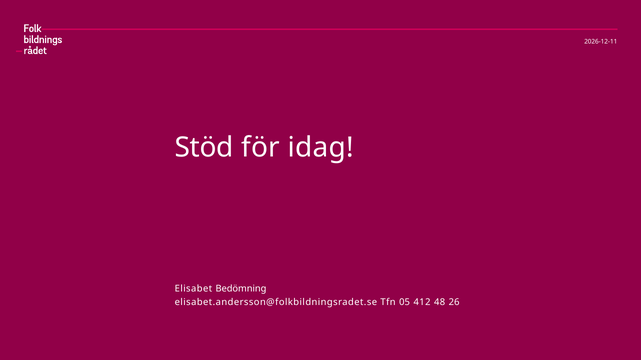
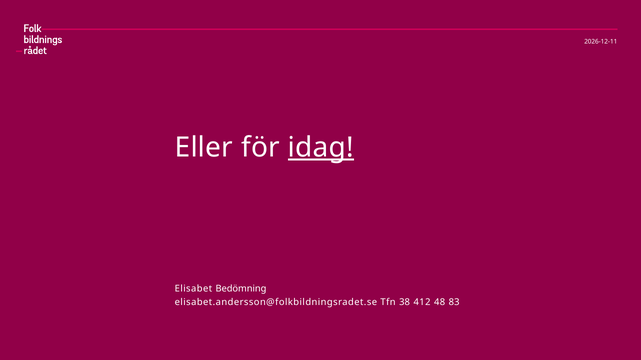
Stöd: Stöd -> Eller
idag underline: none -> present
05: 05 -> 38
26: 26 -> 83
